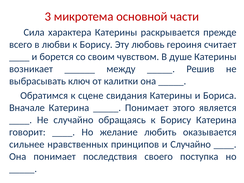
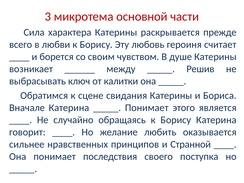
и Случайно: Случайно -> Странной
